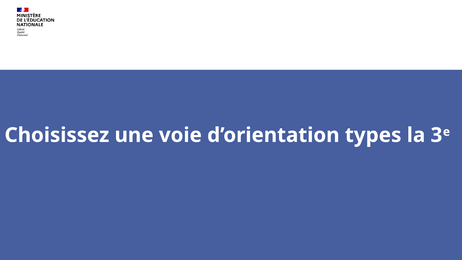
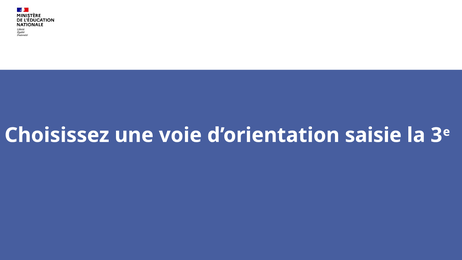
types: types -> saisie
